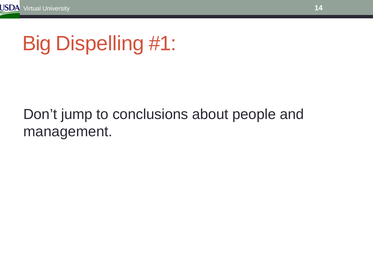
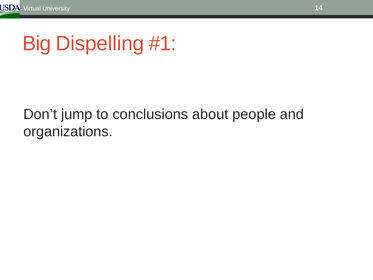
management: management -> organizations
